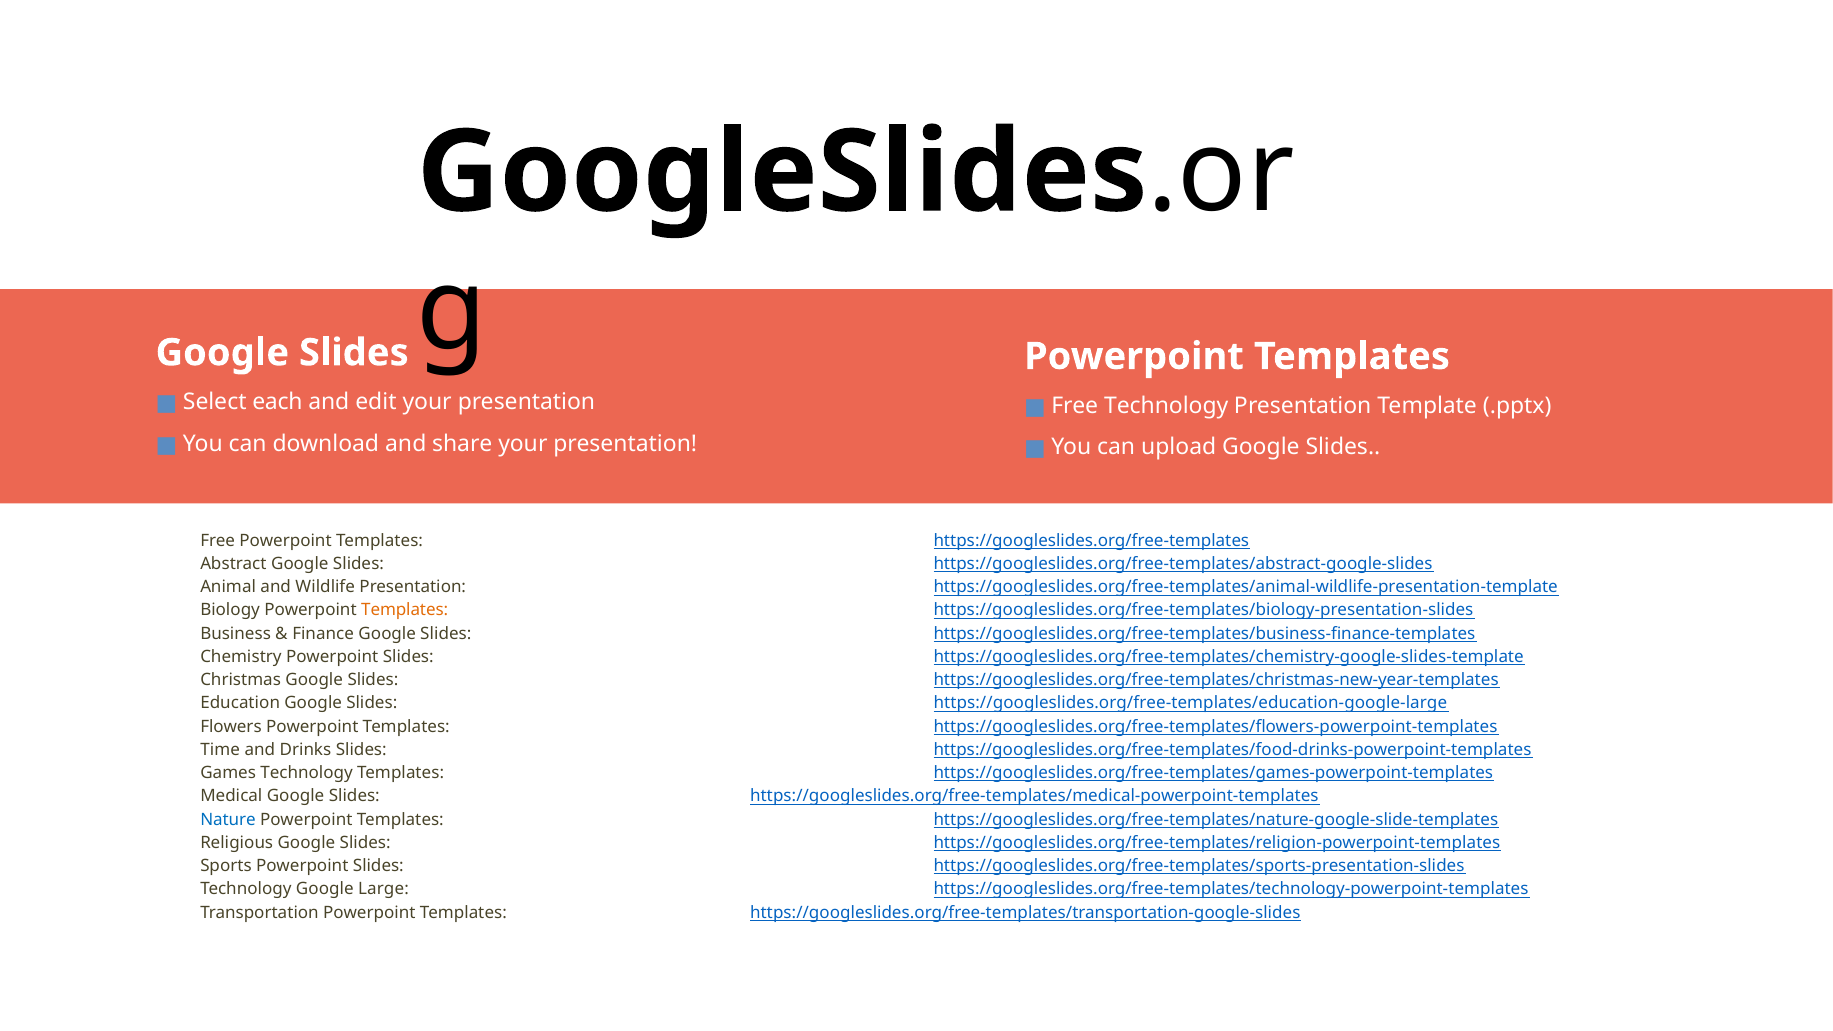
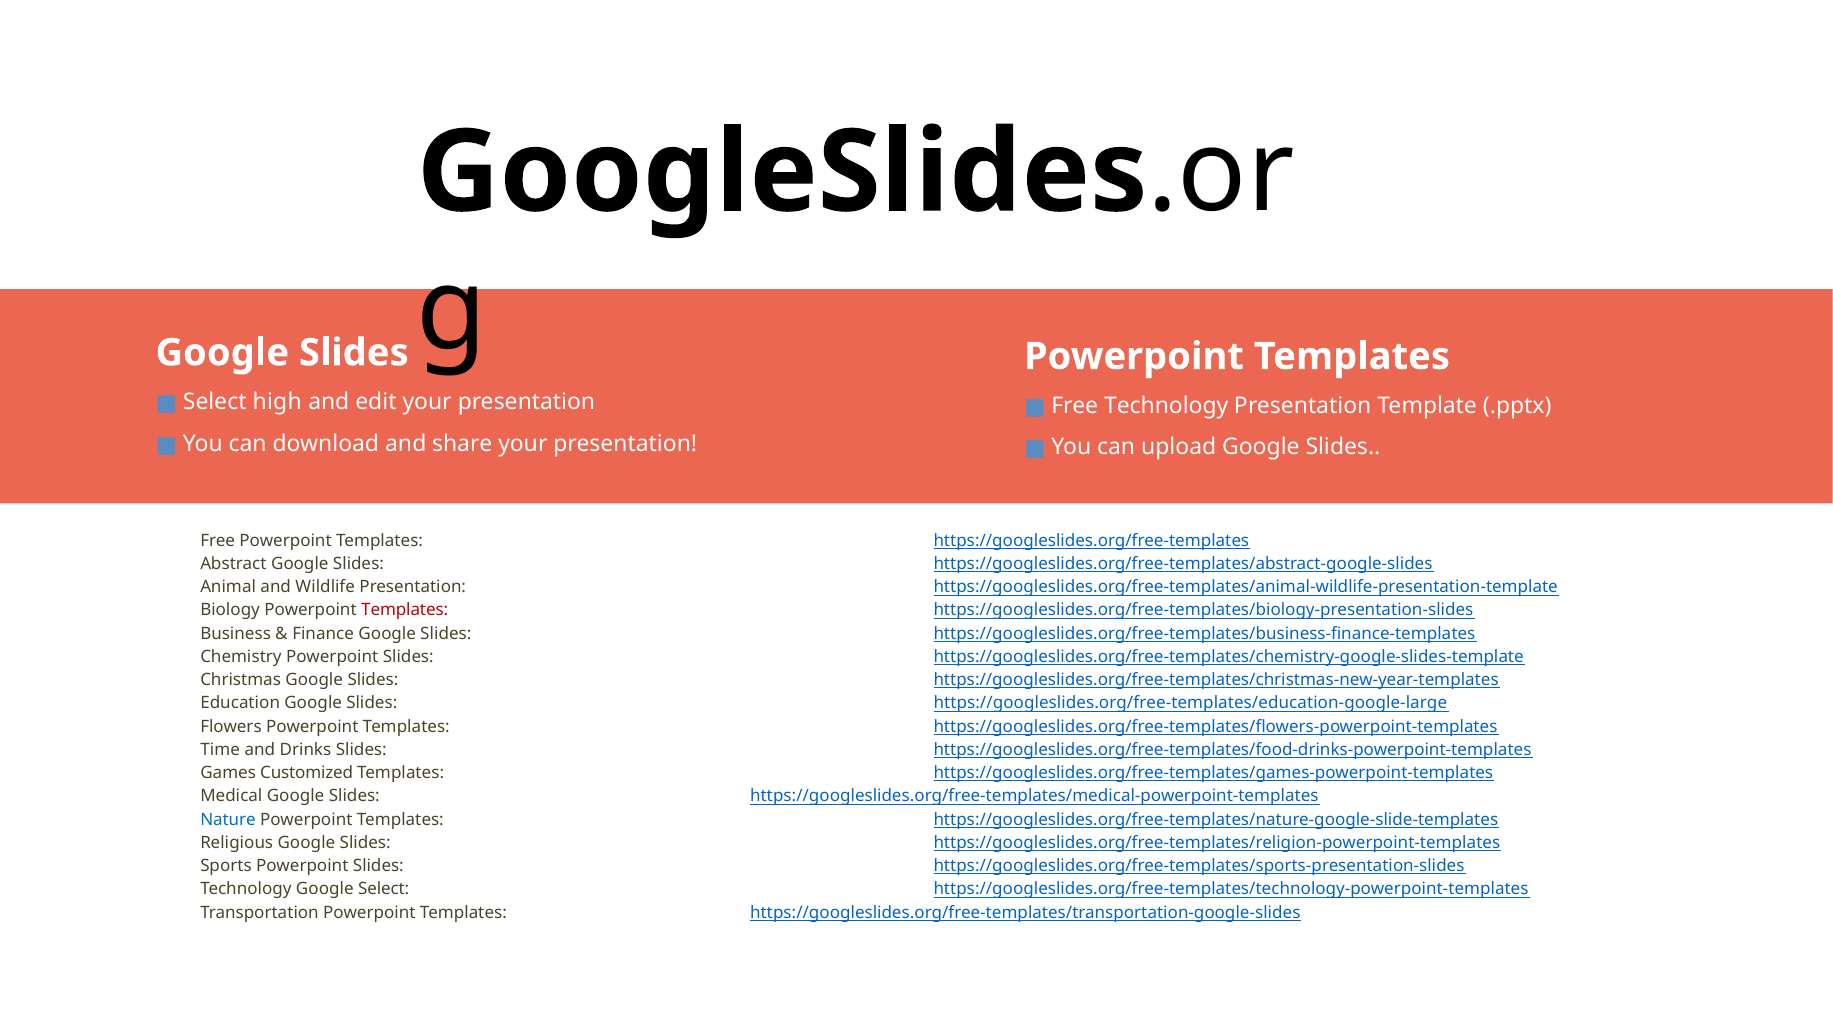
each: each -> high
Templates at (405, 610) colour: orange -> red
Games Technology: Technology -> Customized
Google Large: Large -> Select
